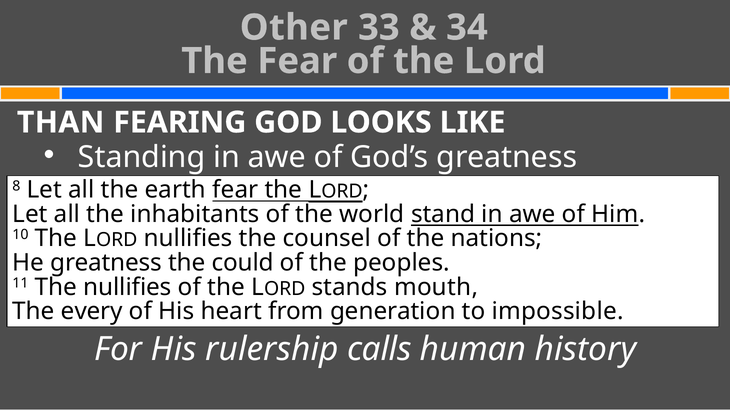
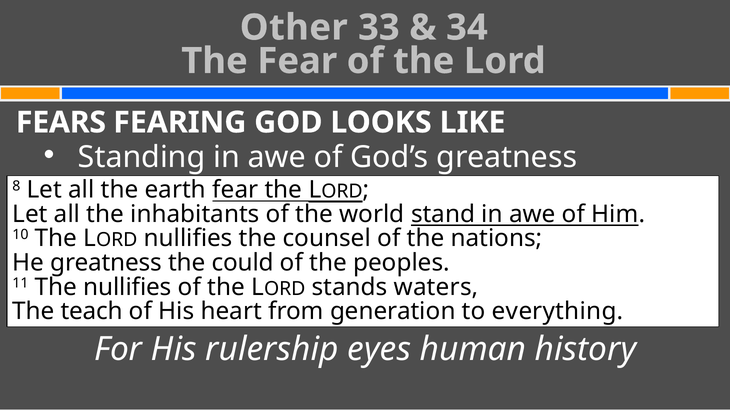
THAN: THAN -> FEARS
mouth: mouth -> waters
every: every -> teach
impossible: impossible -> everything
calls: calls -> eyes
